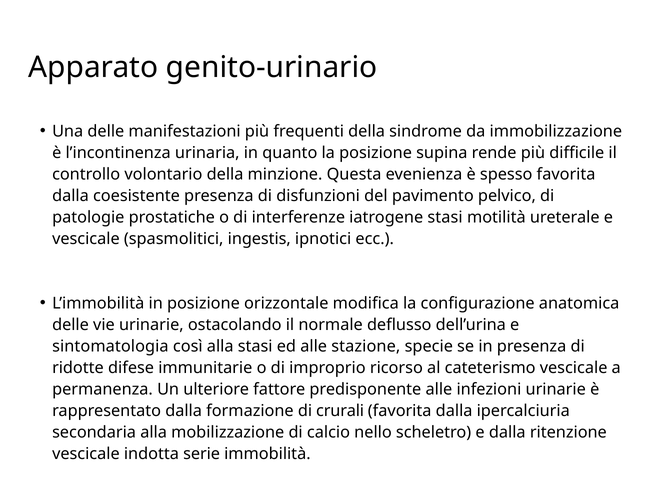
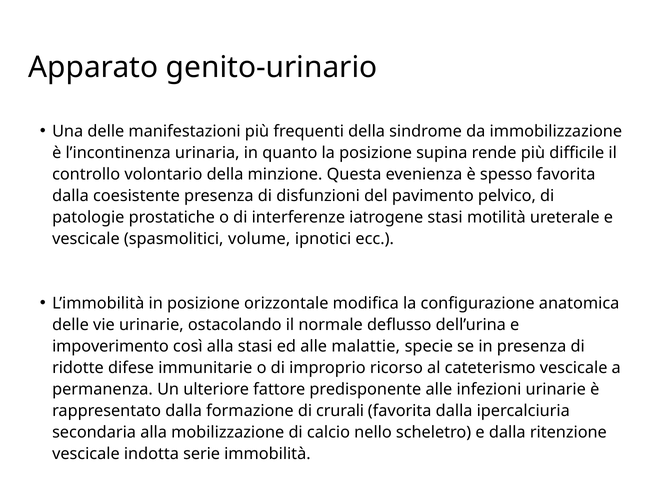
ingestis: ingestis -> volume
sintomatologia: sintomatologia -> impoverimento
stazione: stazione -> malattie
